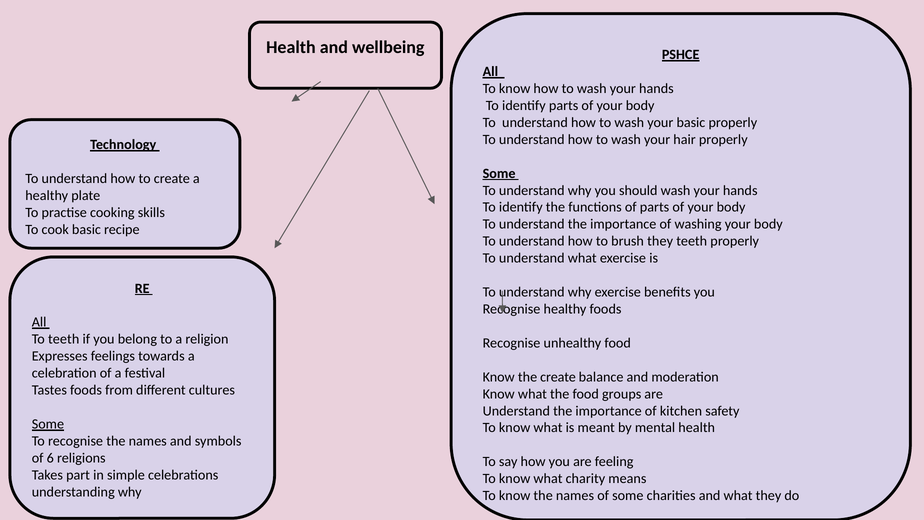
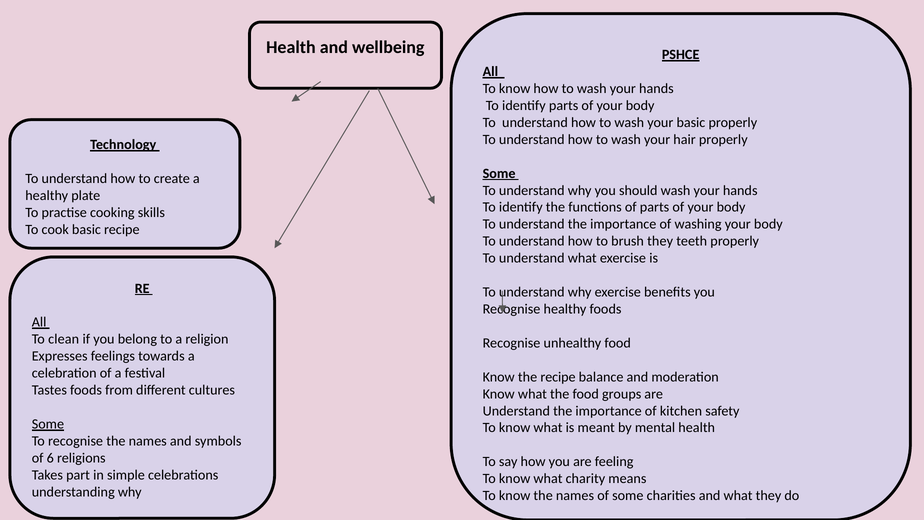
To teeth: teeth -> clean
the create: create -> recipe
